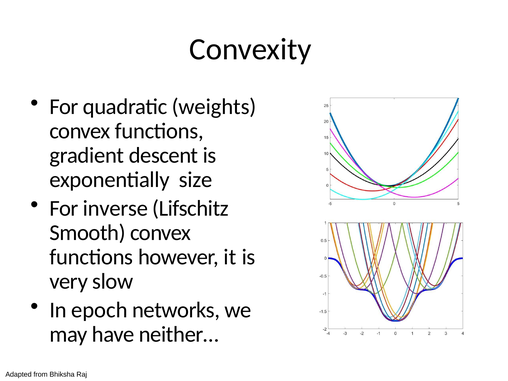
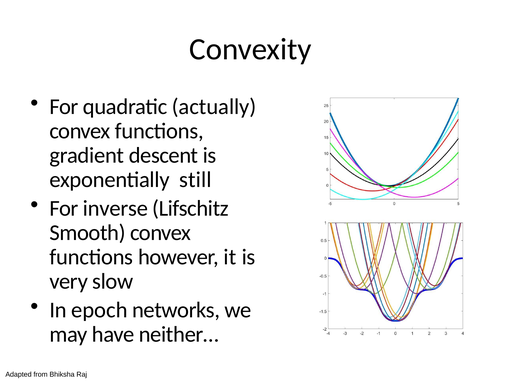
weights: weights -> actually
size: size -> still
